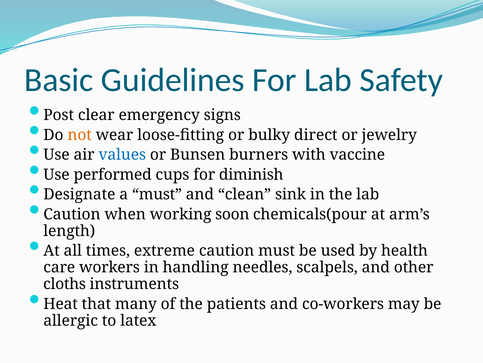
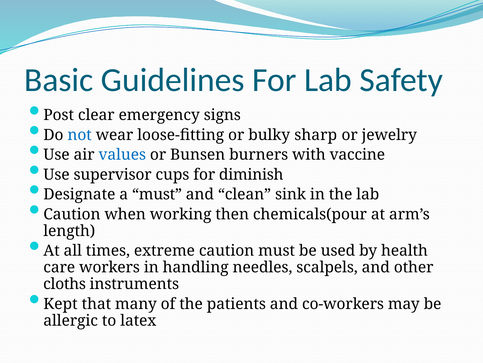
not colour: orange -> blue
direct: direct -> sharp
performed: performed -> supervisor
soon: soon -> then
Heat: Heat -> Kept
